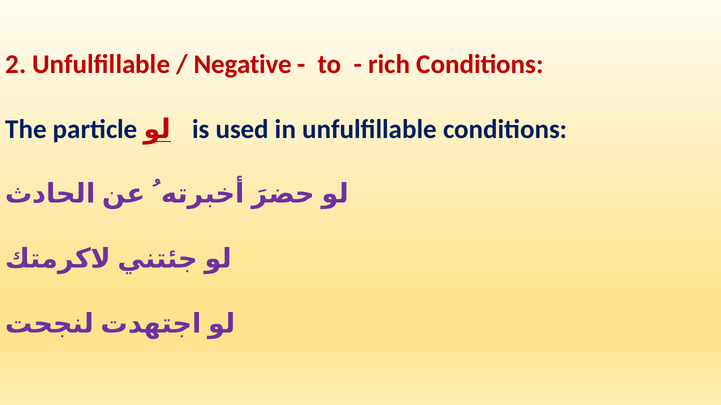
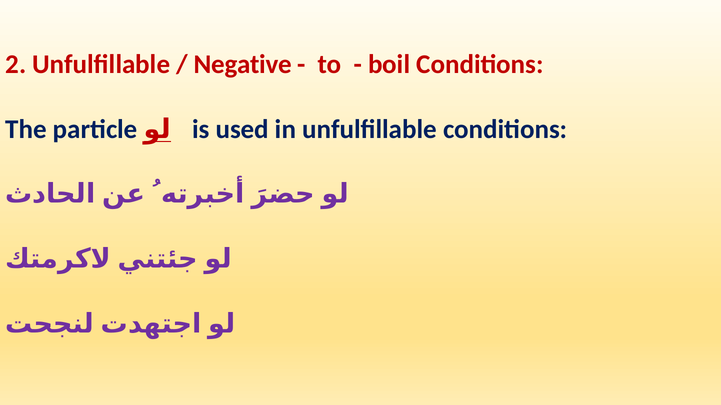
rich: rich -> boil
